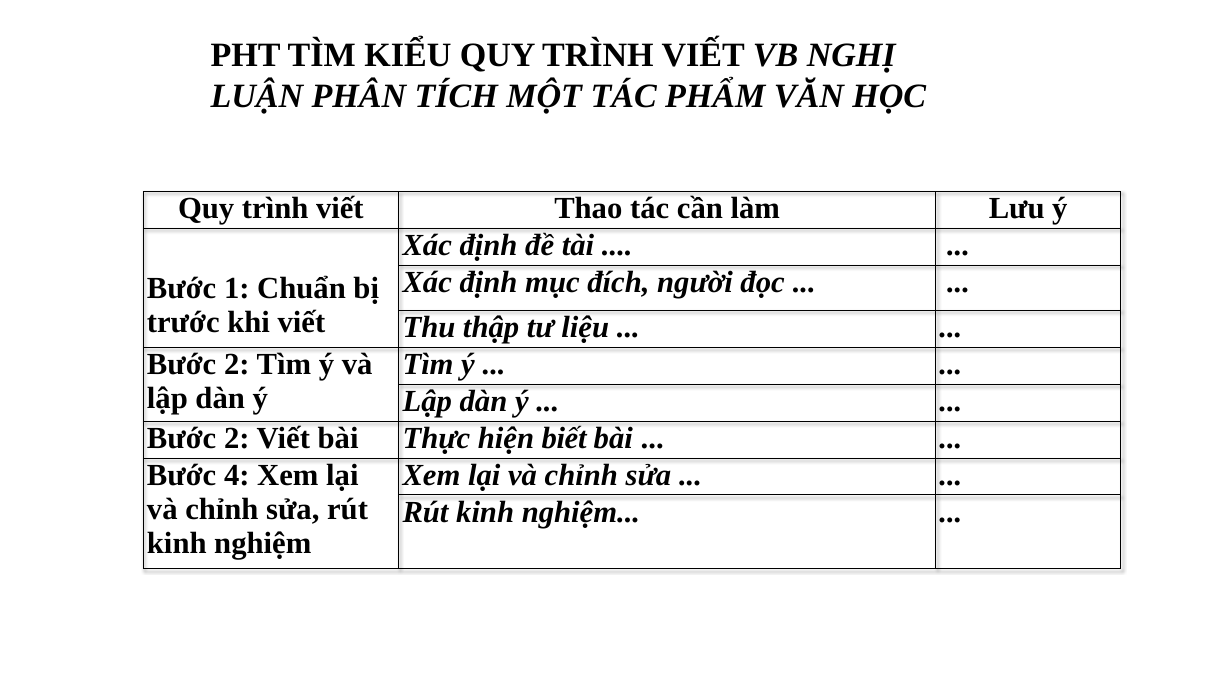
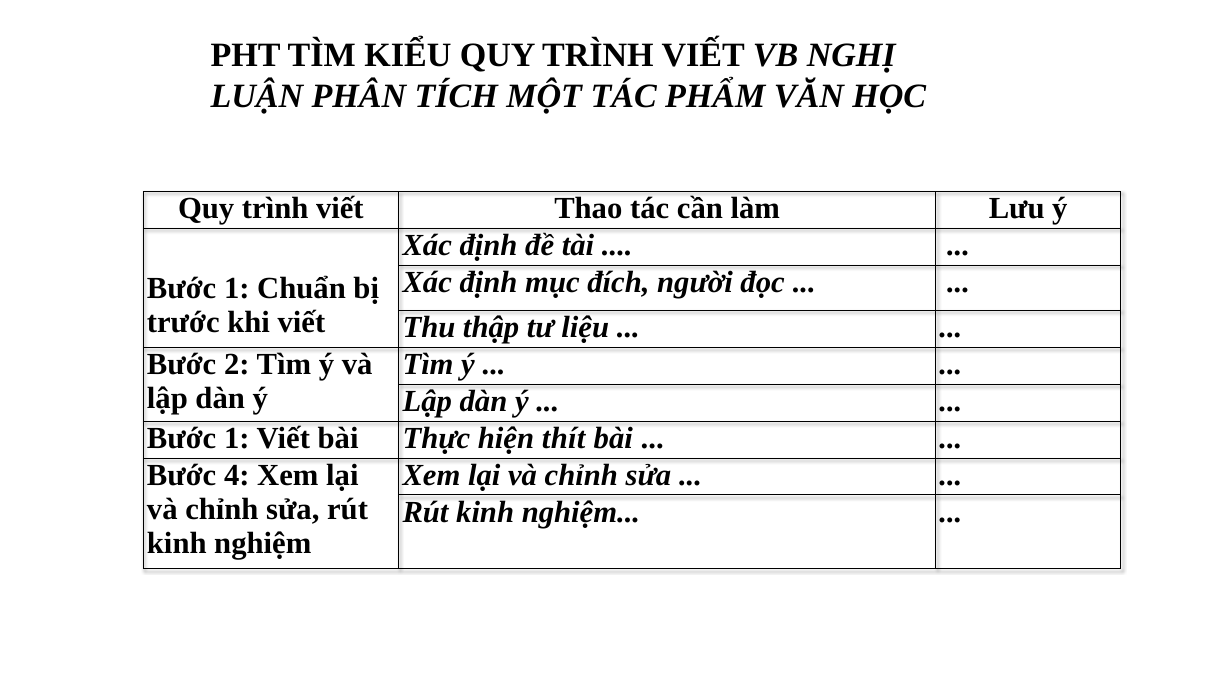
2 at (237, 438): 2 -> 1
biết: biết -> thít
